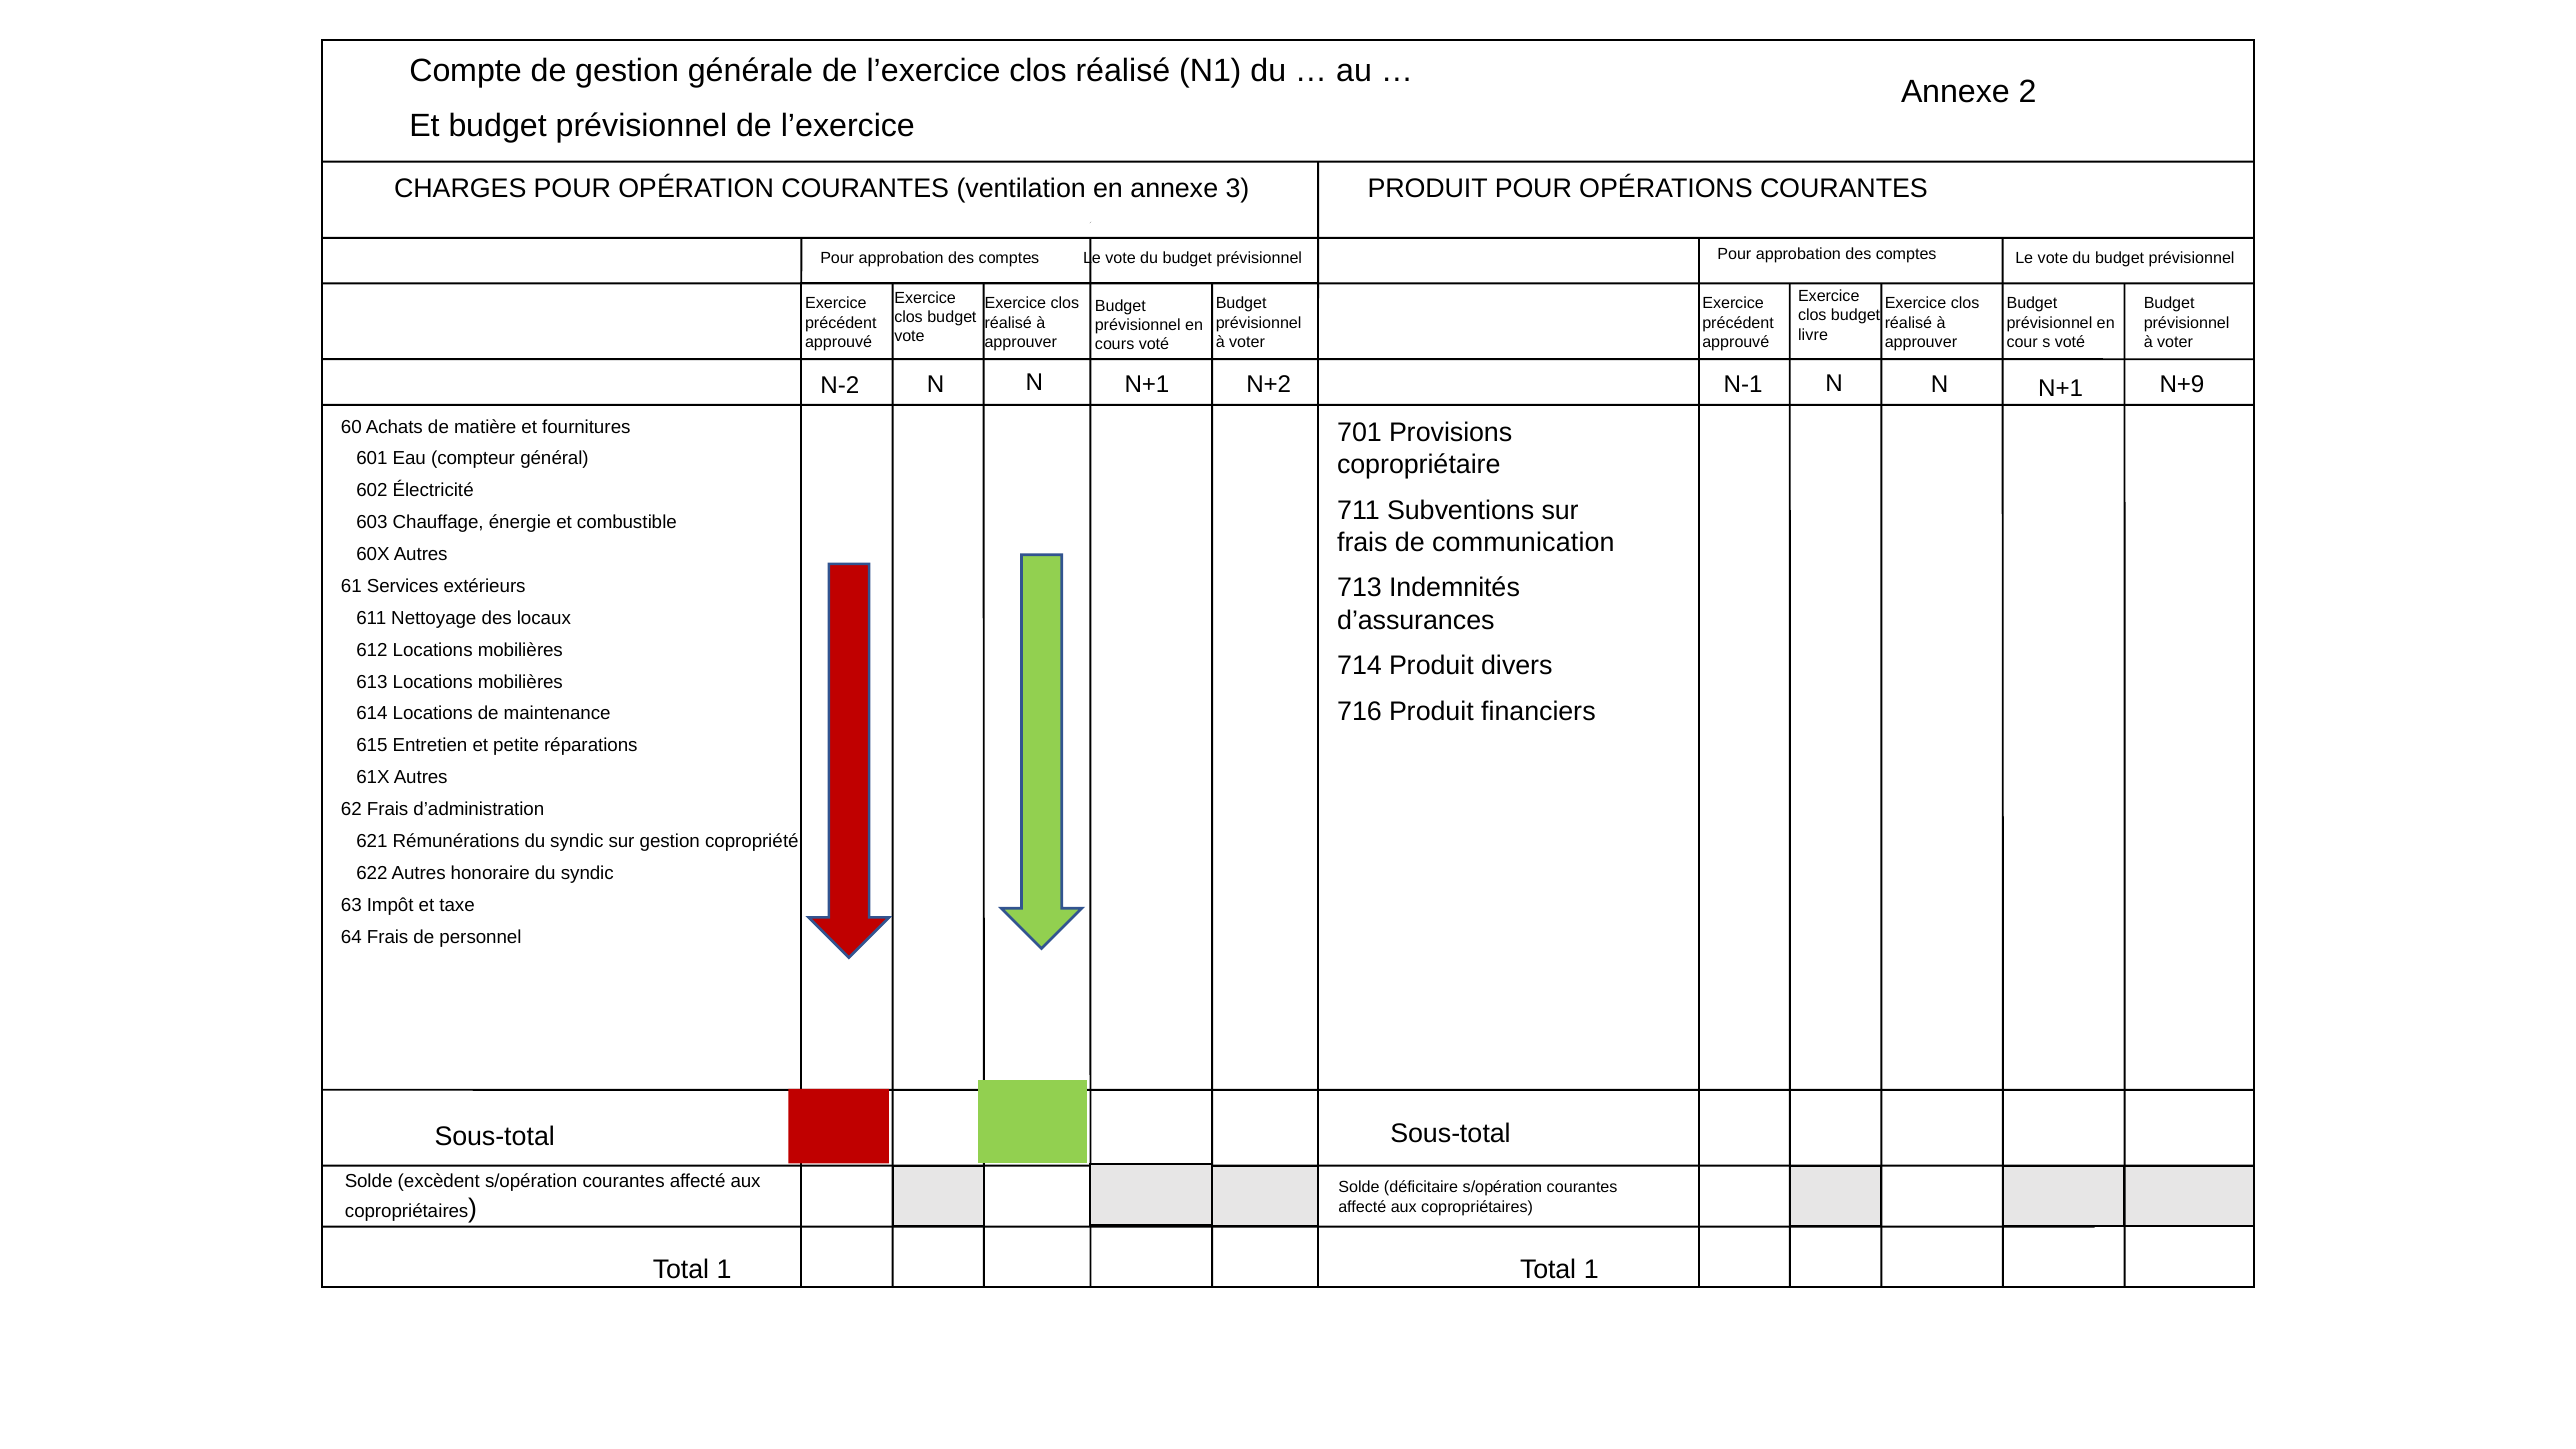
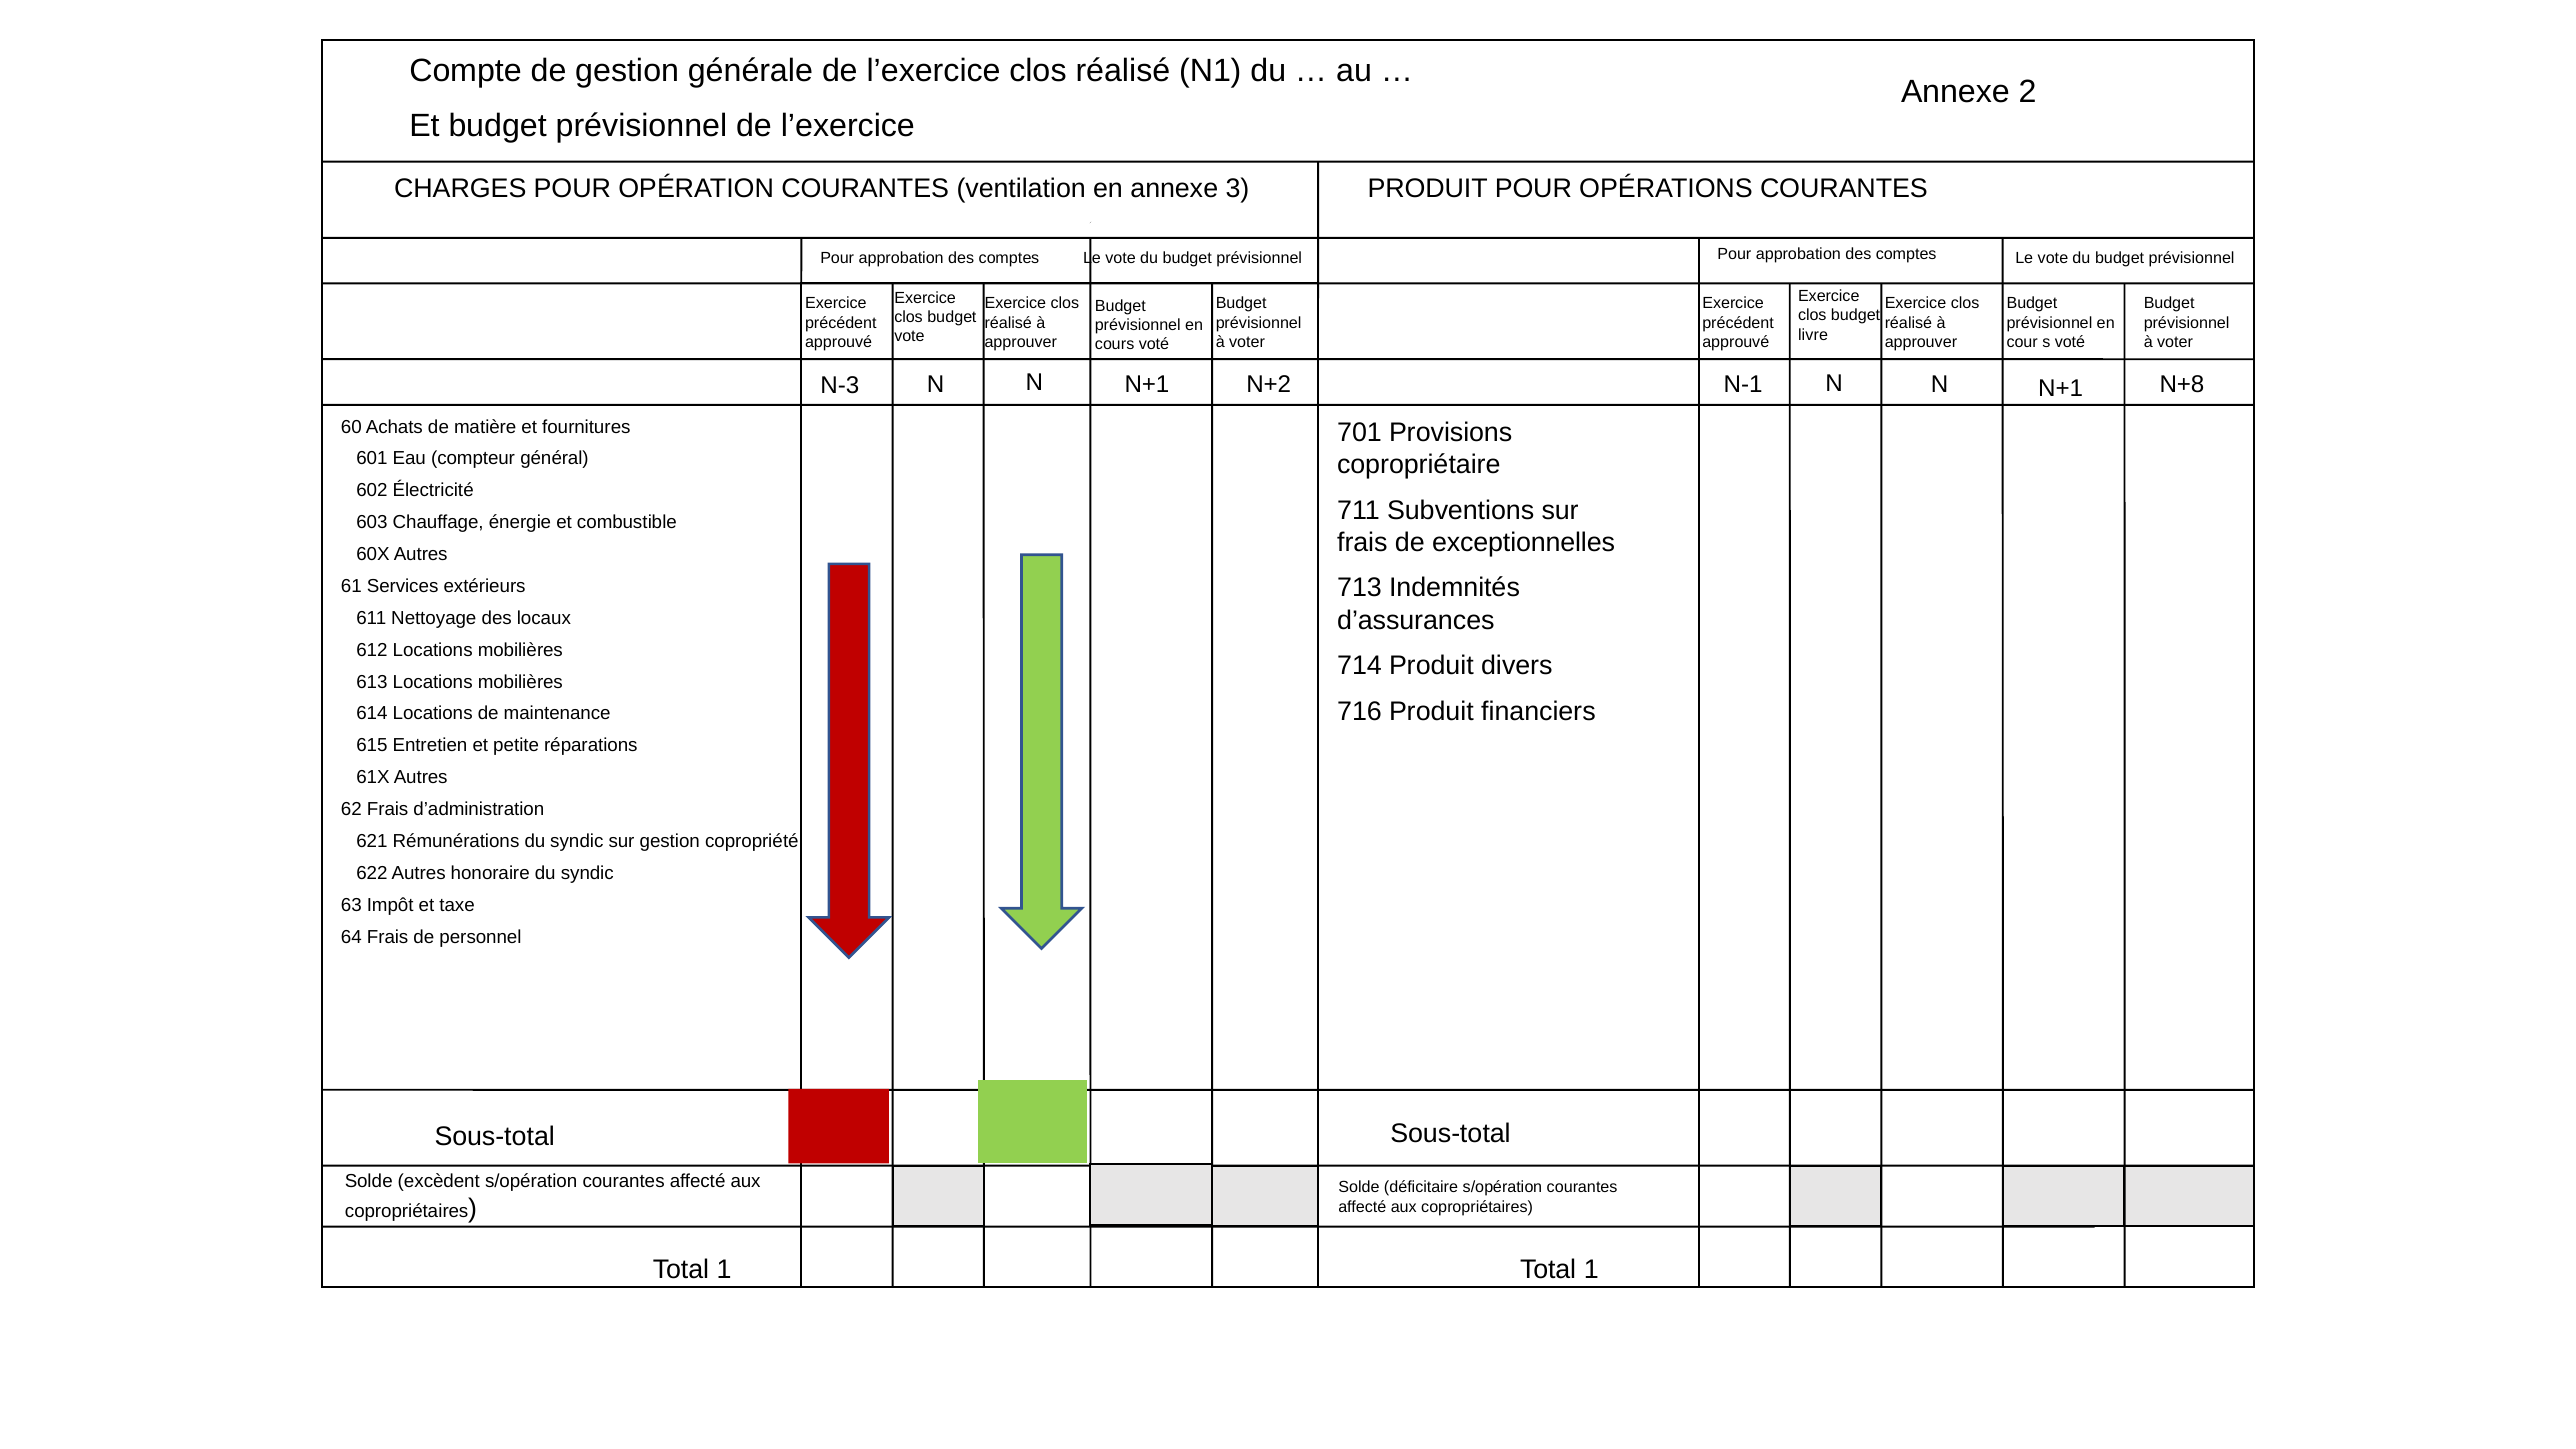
N+9: N+9 -> N+8
N-2: N-2 -> N-3
communication: communication -> exceptionnelles
